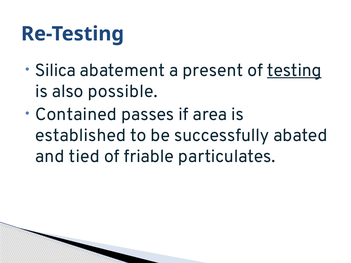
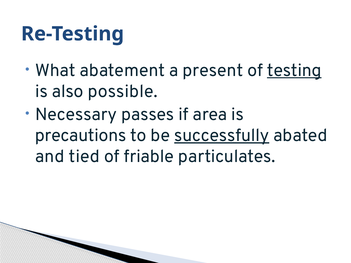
Silica: Silica -> What
Contained: Contained -> Necessary
established: established -> precautions
successfully underline: none -> present
